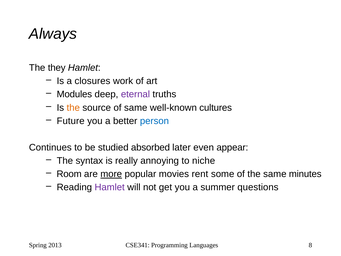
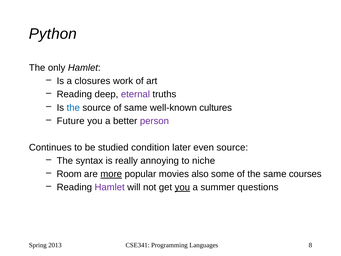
Always: Always -> Python
they: they -> only
Modules at (74, 94): Modules -> Reading
the at (73, 108) colour: orange -> blue
person colour: blue -> purple
absorbed: absorbed -> condition
even appear: appear -> source
rent: rent -> also
minutes: minutes -> courses
you at (182, 187) underline: none -> present
